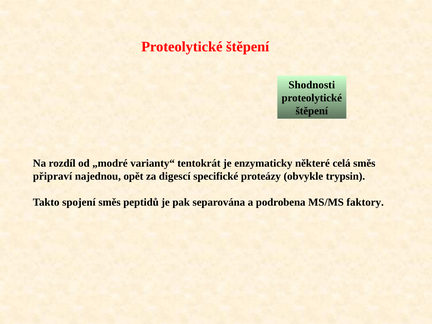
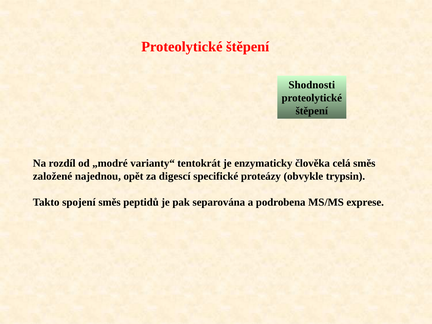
některé: některé -> člověka
připraví: připraví -> založené
faktory: faktory -> exprese
